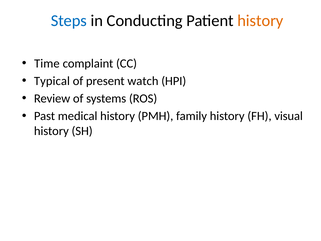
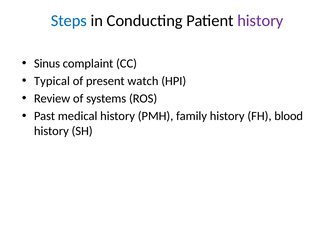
history at (260, 21) colour: orange -> purple
Time: Time -> Sinus
visual: visual -> blood
